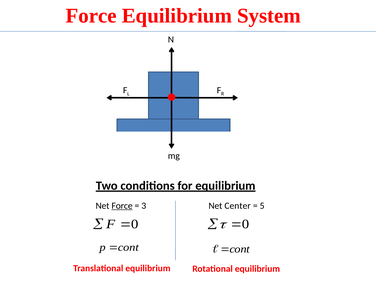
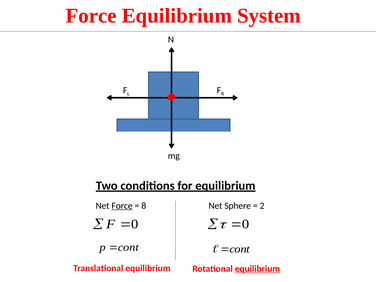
3: 3 -> 8
Center: Center -> Sphere
5: 5 -> 2
equilibrium at (257, 269) underline: none -> present
